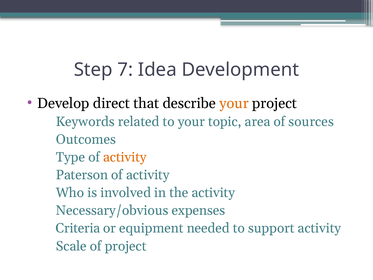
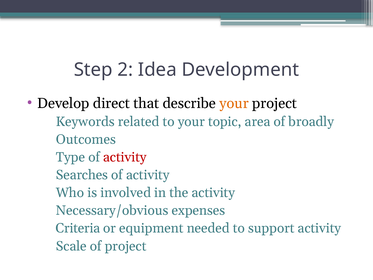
7: 7 -> 2
sources: sources -> broadly
activity at (125, 157) colour: orange -> red
Paterson: Paterson -> Searches
